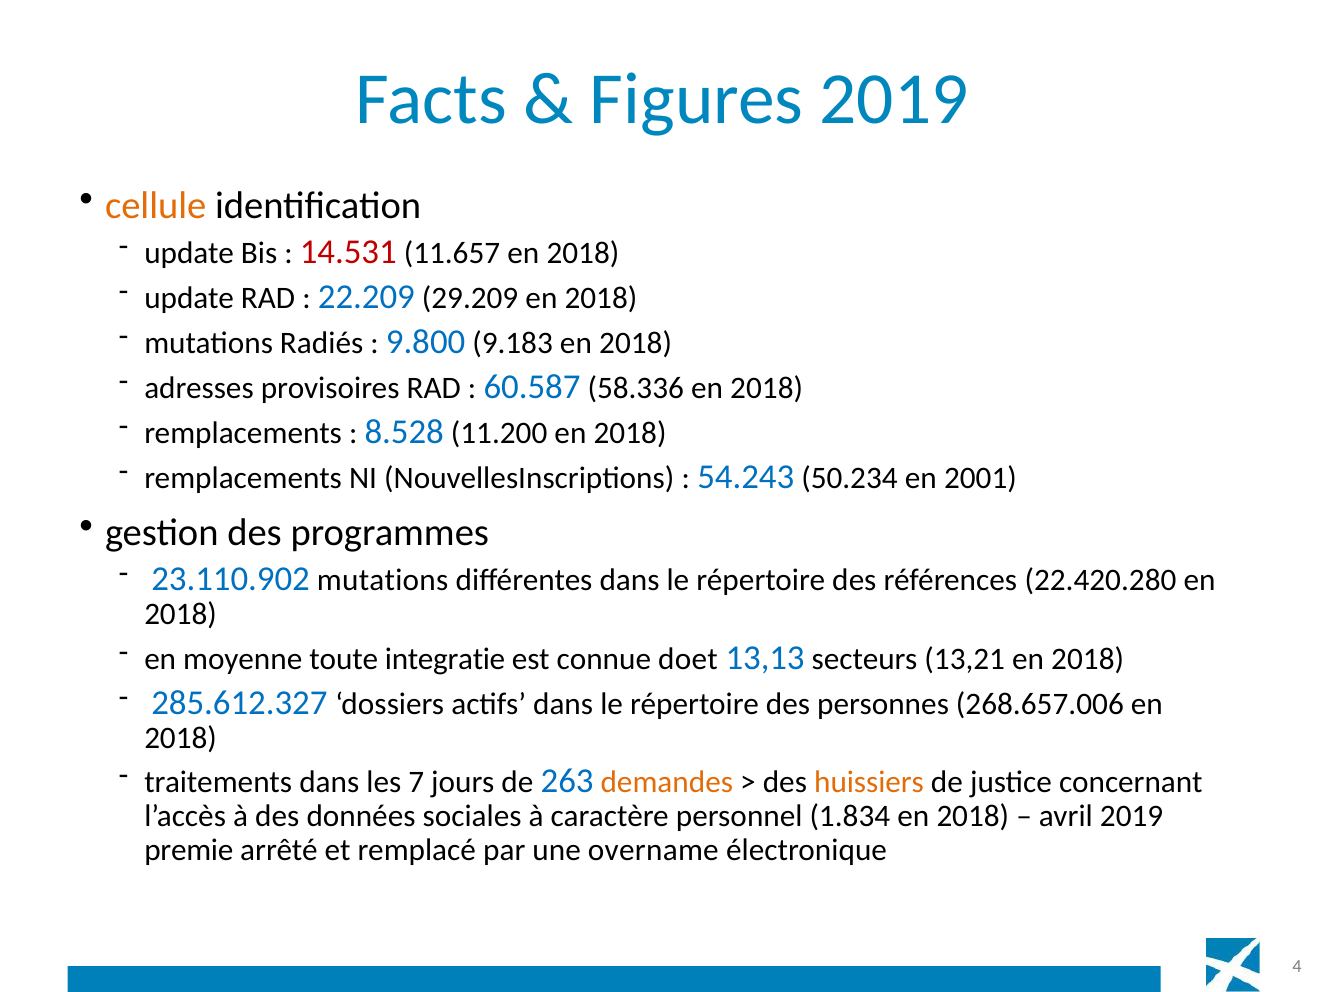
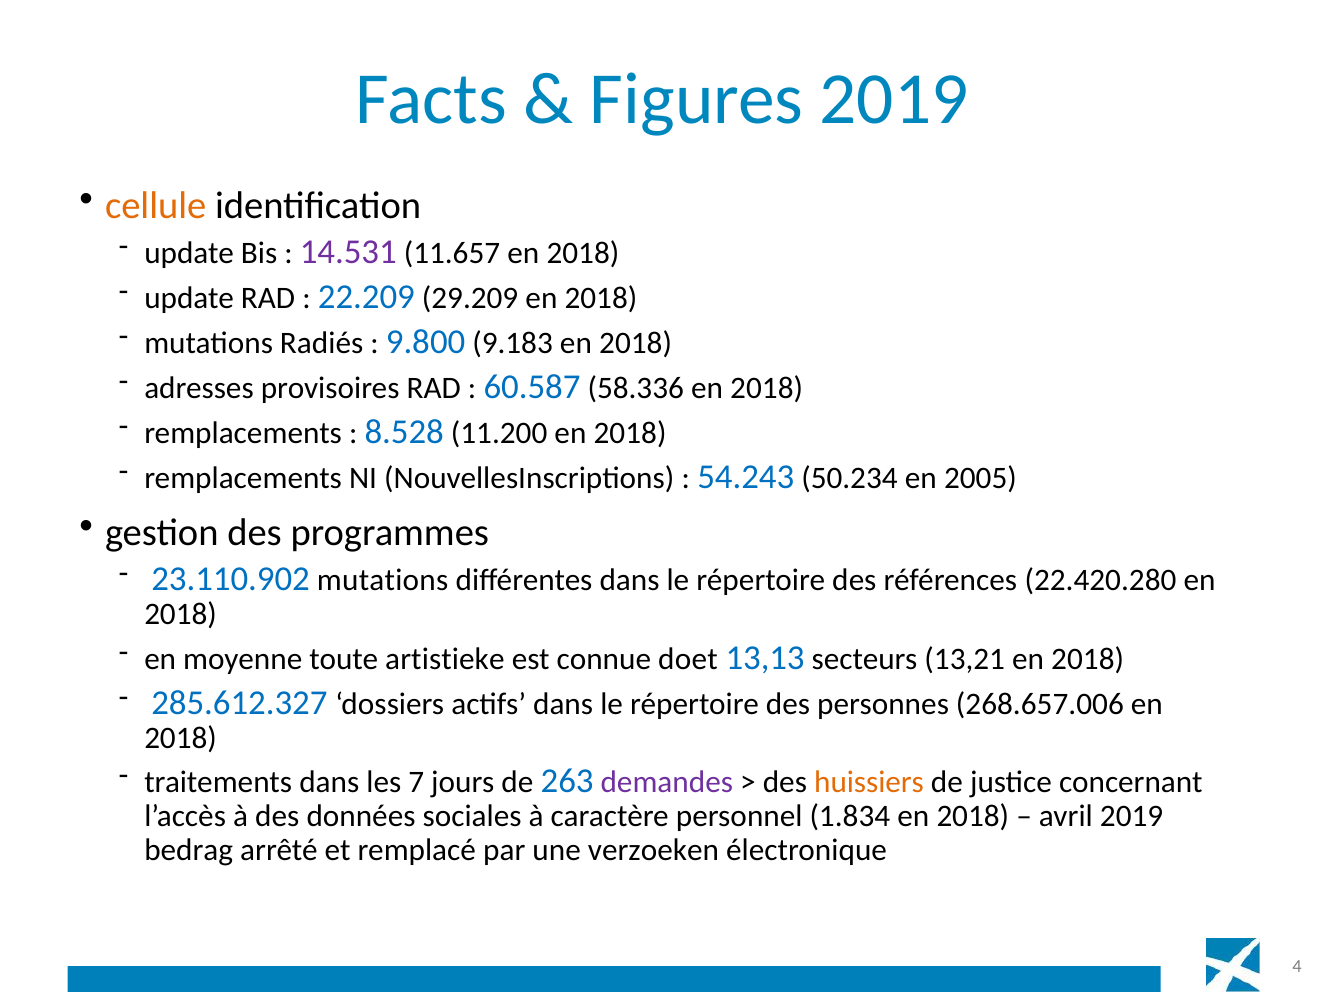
14.531 colour: red -> purple
2001: 2001 -> 2005
integratie: integratie -> artistieke
demandes colour: orange -> purple
premie: premie -> bedrag
overname: overname -> verzoeken
